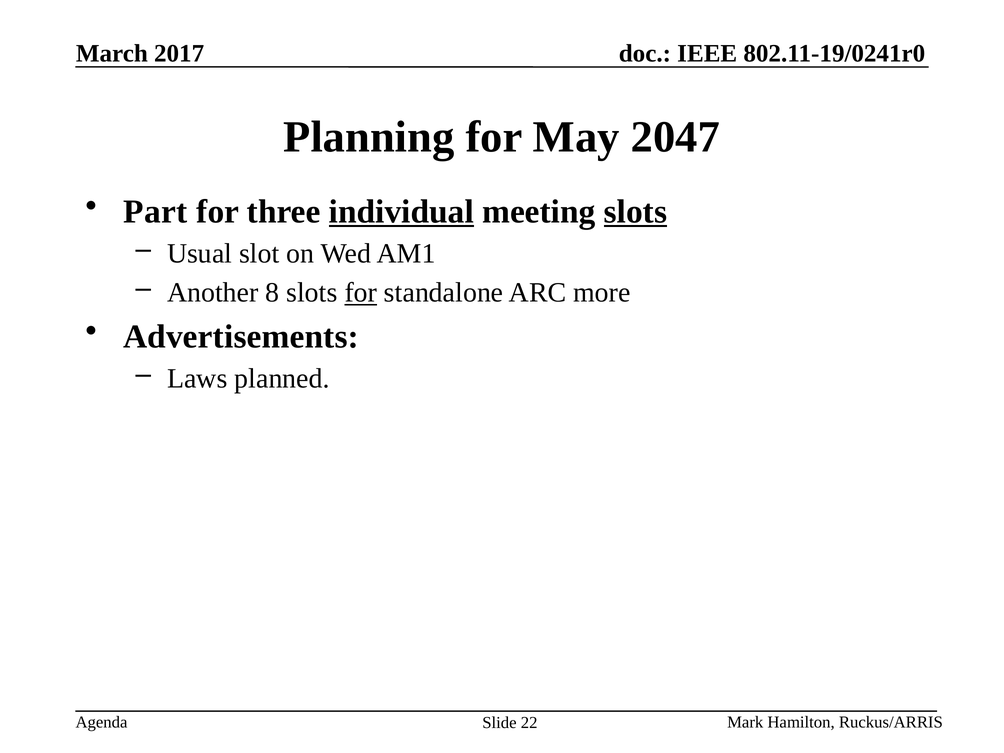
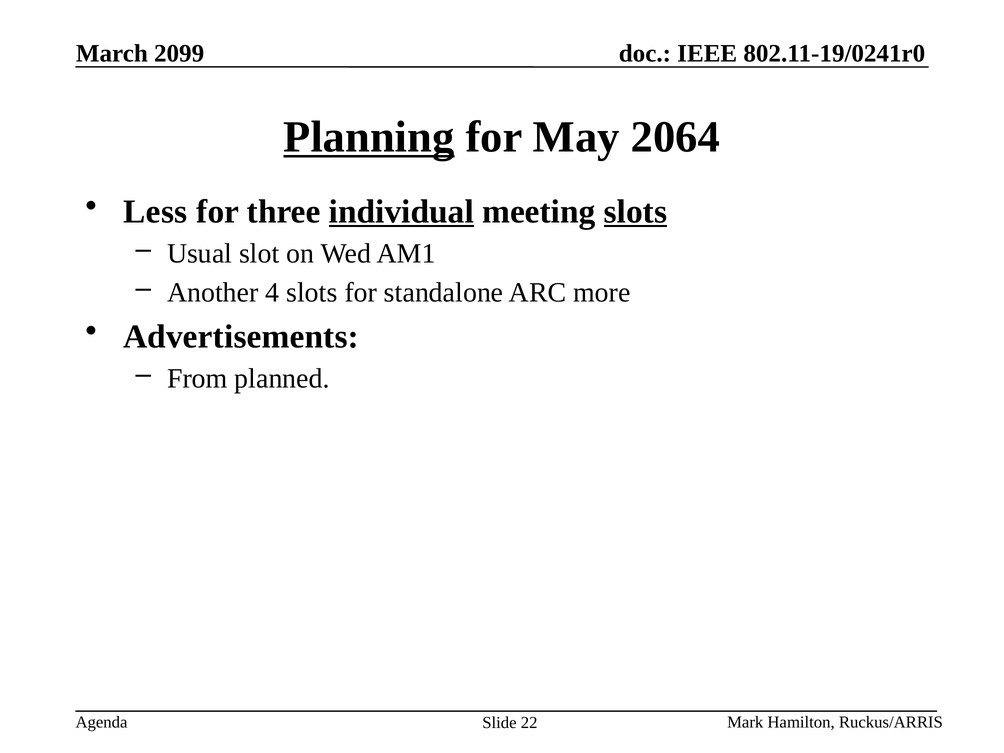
2017: 2017 -> 2099
Planning underline: none -> present
2047: 2047 -> 2064
Part: Part -> Less
8: 8 -> 4
for at (361, 293) underline: present -> none
Laws: Laws -> From
